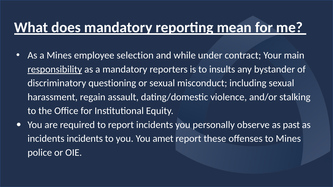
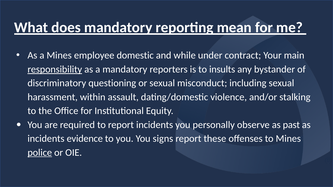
selection: selection -> domestic
regain: regain -> within
incidents incidents: incidents -> evidence
amet: amet -> signs
police underline: none -> present
